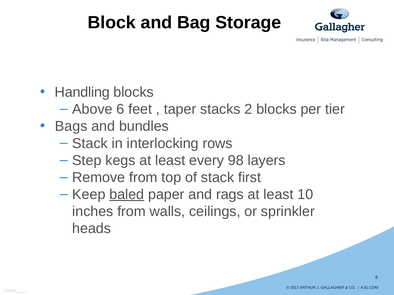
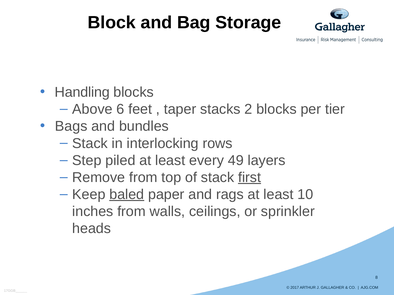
kegs: kegs -> piled
98: 98 -> 49
first underline: none -> present
